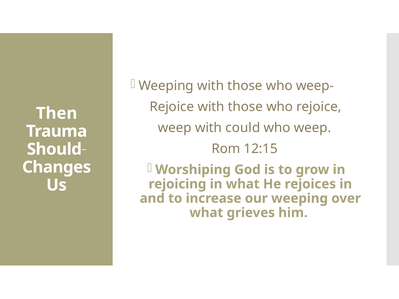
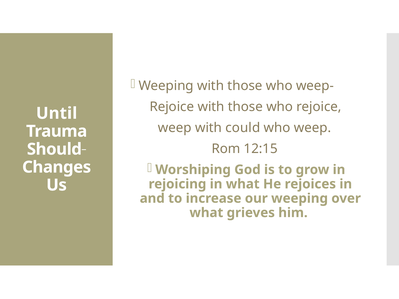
Then: Then -> Until
